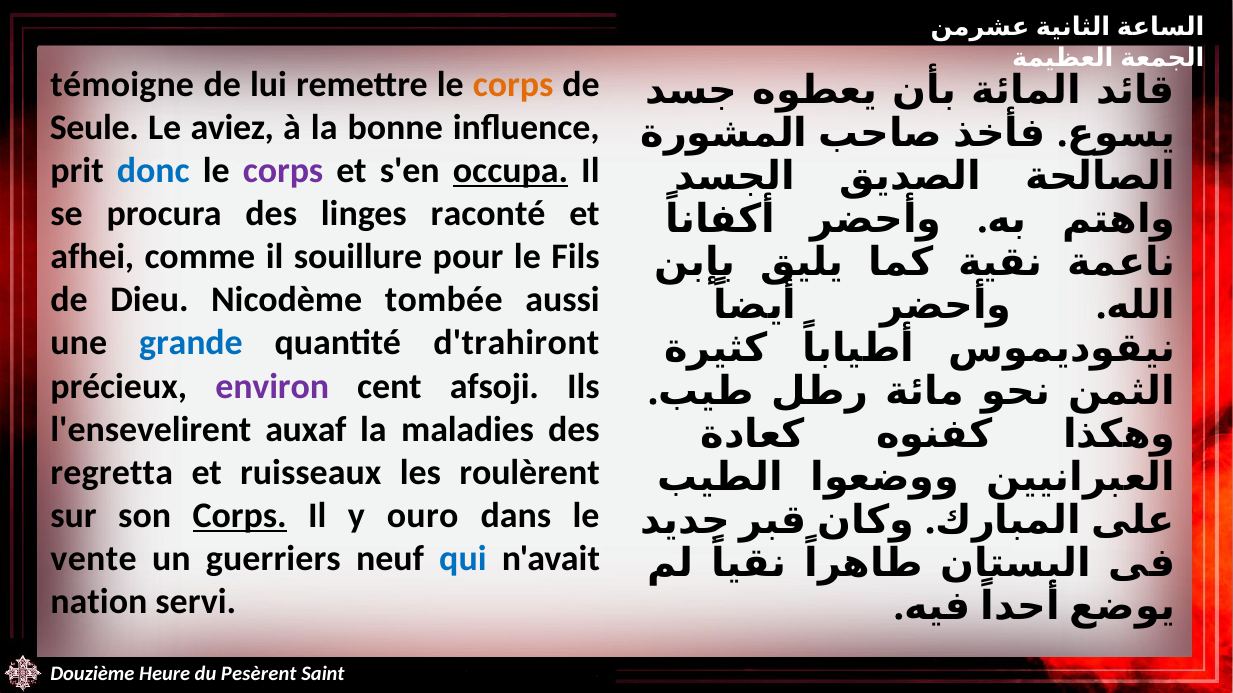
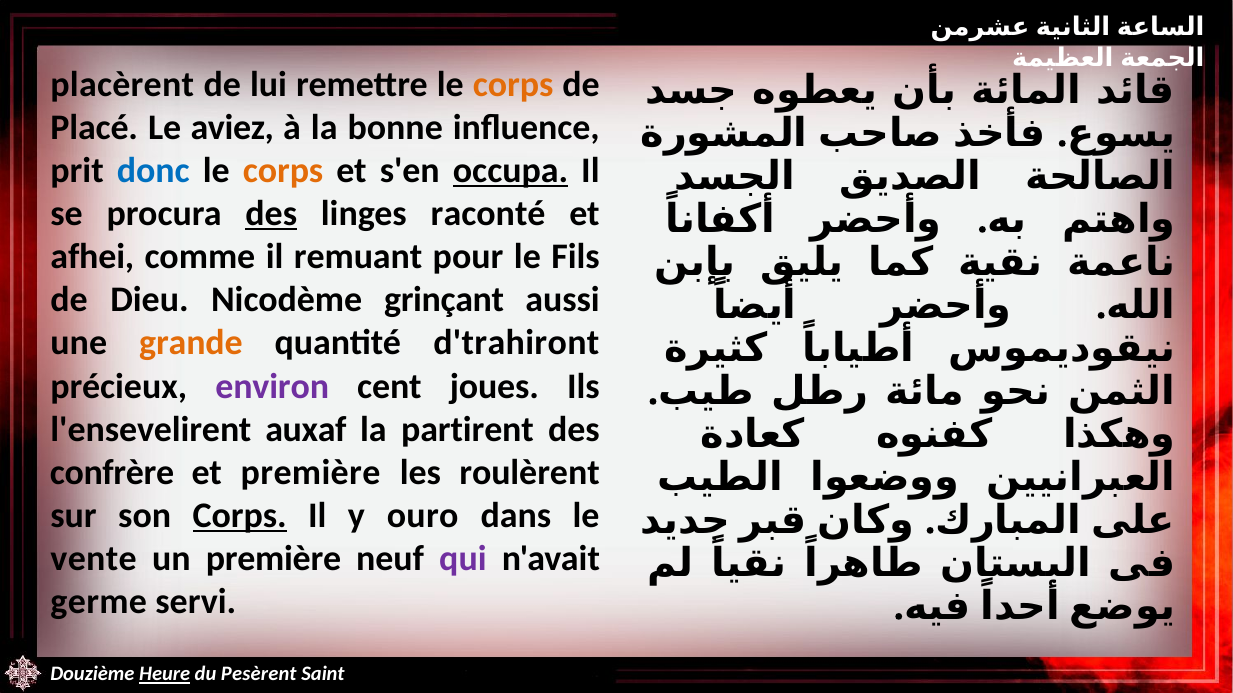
témoigne: témoigne -> placèrent
Seule: Seule -> Placé
corps at (283, 171) colour: purple -> orange
des at (271, 214) underline: none -> present
souillure: souillure -> remuant
tombée: tombée -> grinçant
grande colour: blue -> orange
afsoji: afsoji -> joues
maladies: maladies -> partirent
regretta: regretta -> confrère
et ruisseaux: ruisseaux -> première
un guerriers: guerriers -> première
qui colour: blue -> purple
nation: nation -> germe
Heure underline: none -> present
